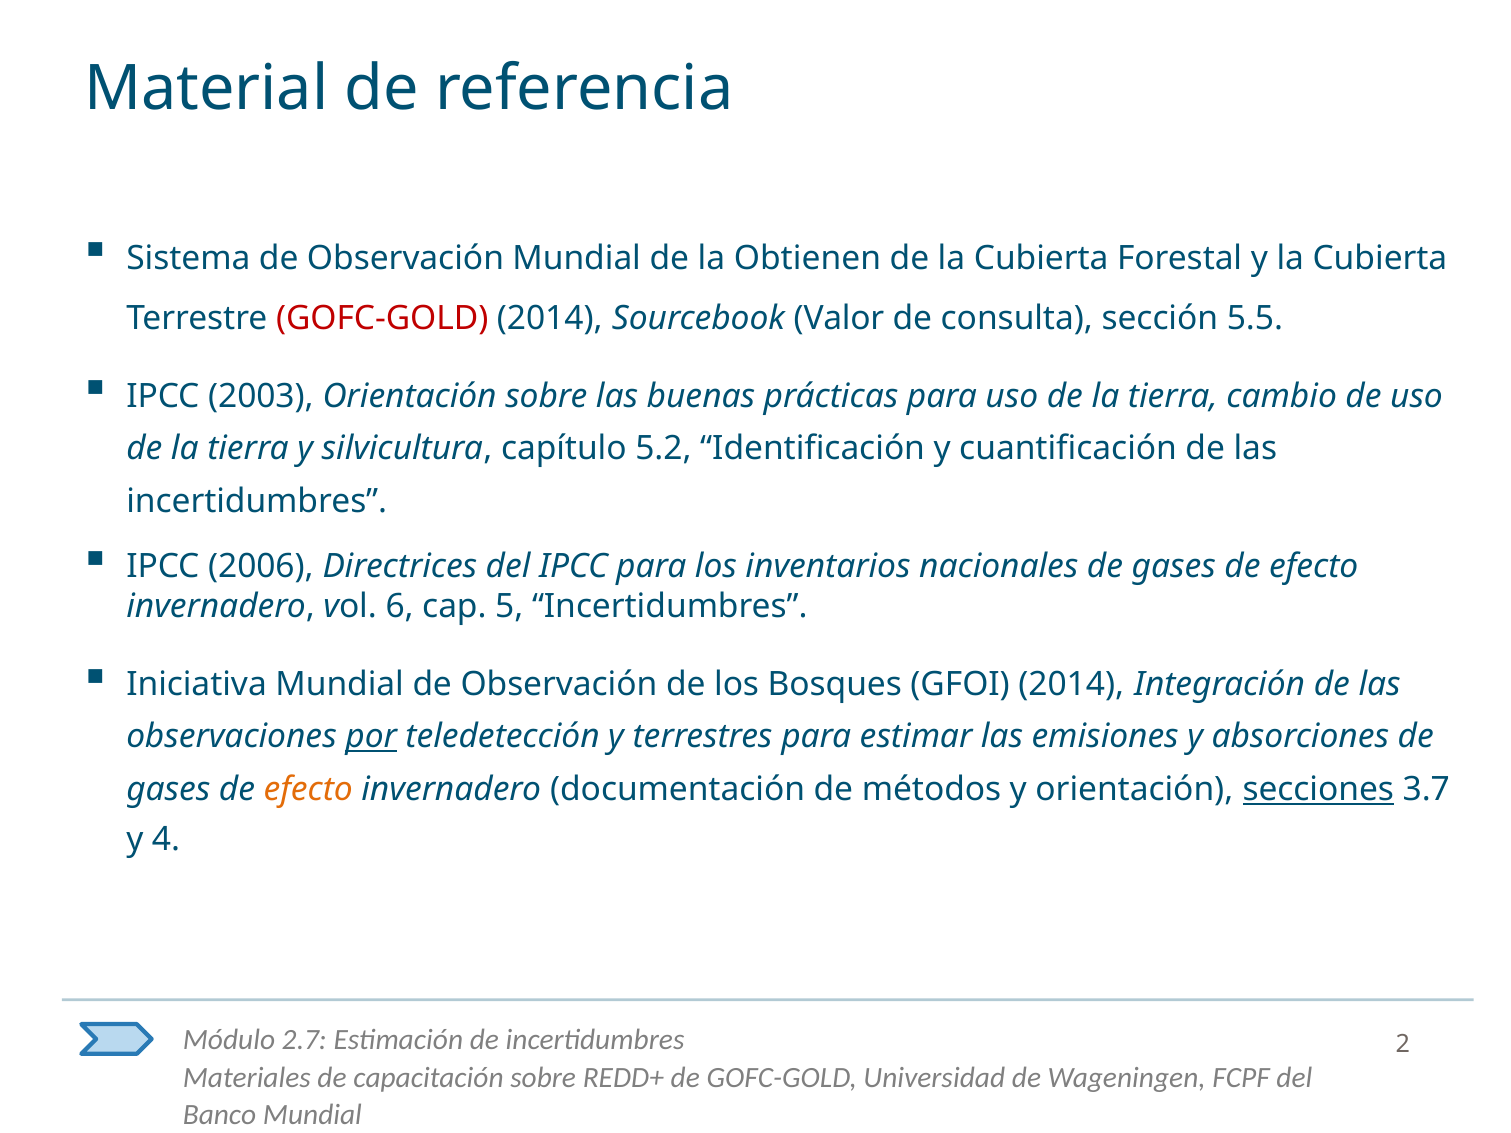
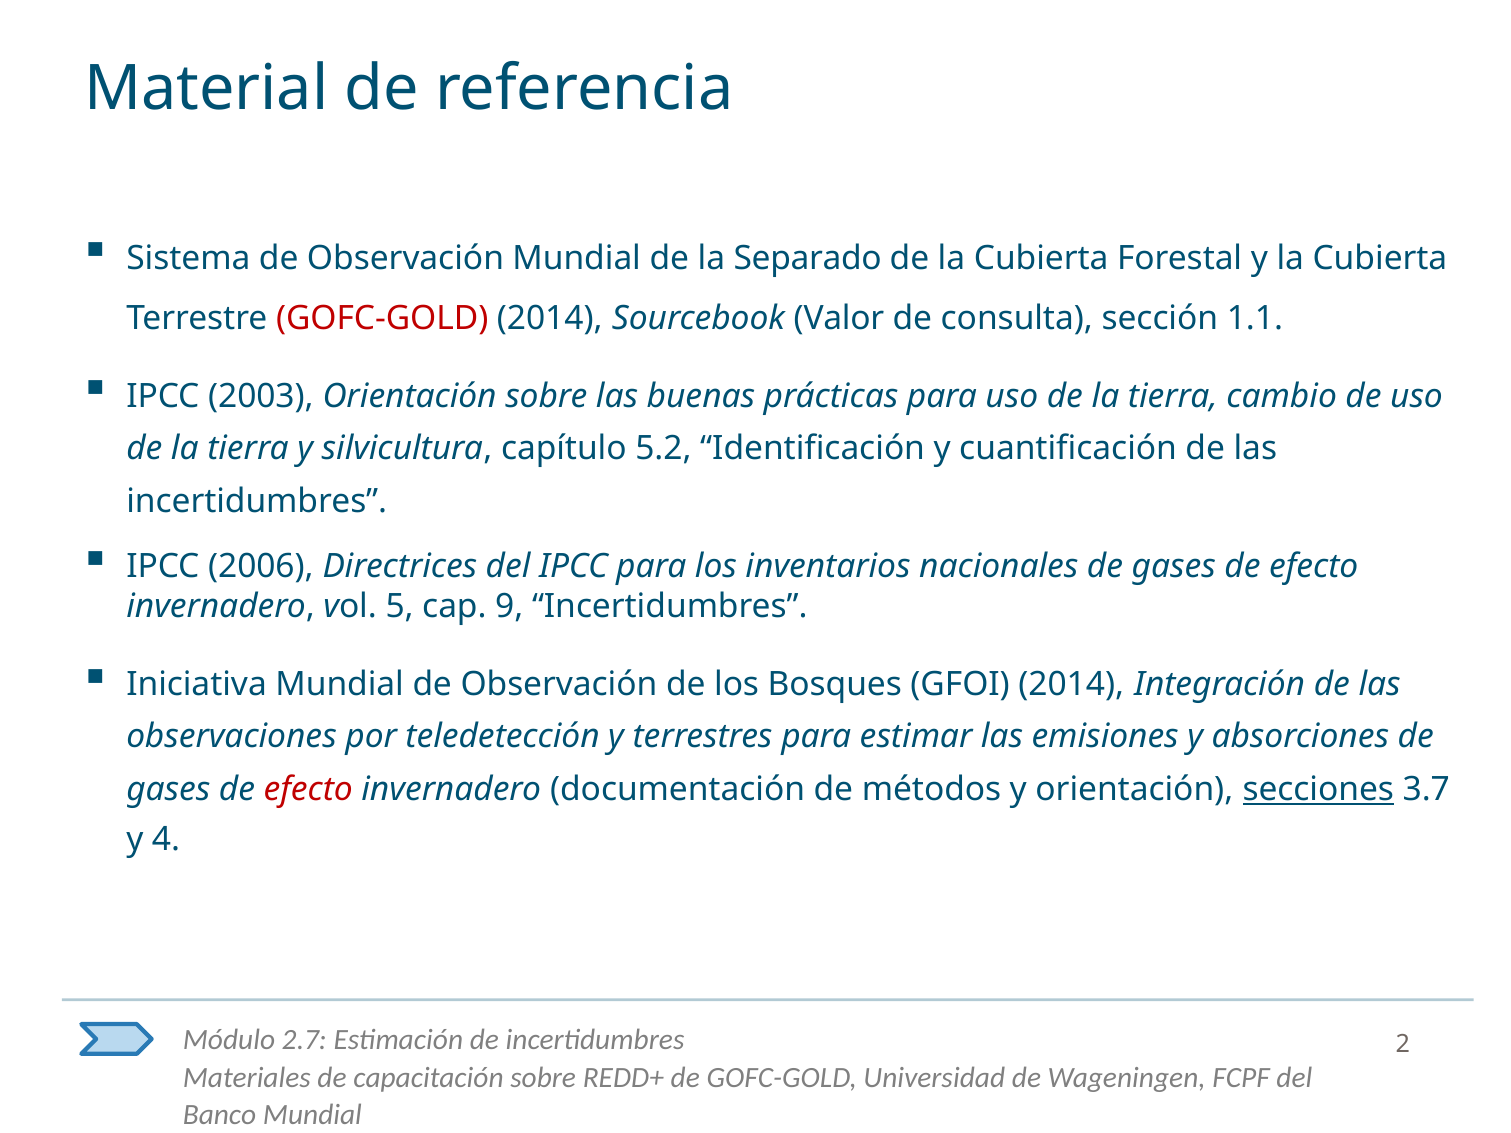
Obtienen: Obtienen -> Separado
5.5: 5.5 -> 1.1
6: 6 -> 5
5: 5 -> 9
por underline: present -> none
efecto at (308, 789) colour: orange -> red
